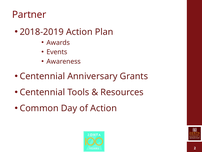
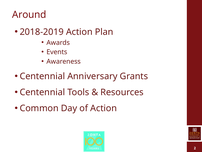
Partner: Partner -> Around
